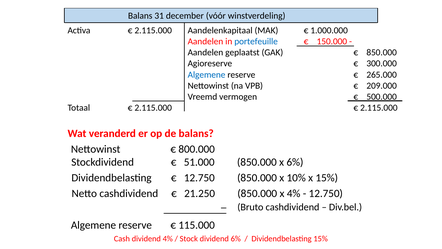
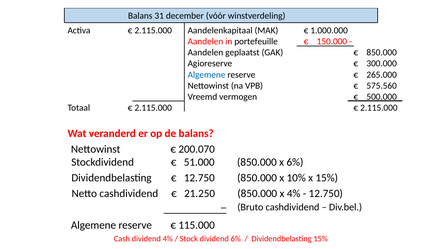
portefeuille colour: blue -> black
209.000: 209.000 -> 575.560
800.000: 800.000 -> 200.070
